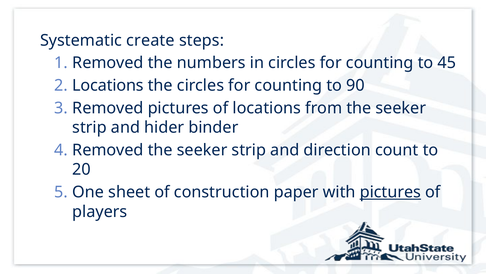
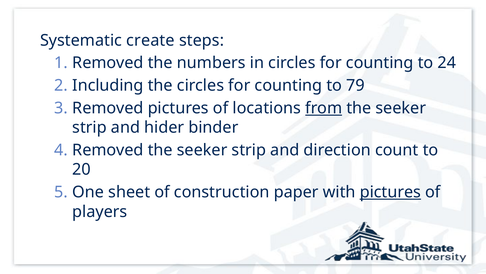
45: 45 -> 24
Locations at (108, 85): Locations -> Including
90: 90 -> 79
from underline: none -> present
